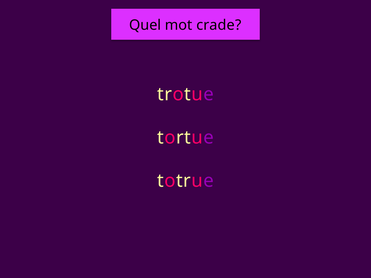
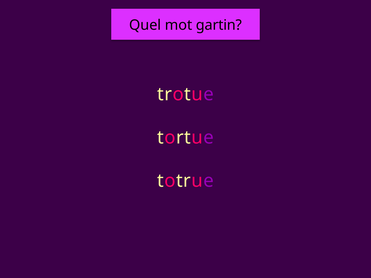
crade: crade -> gartin
